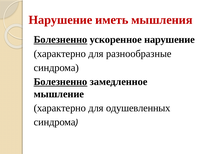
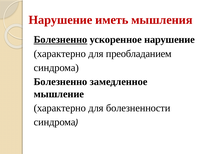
разнообразные: разнообразные -> преобладанием
Болезненно at (60, 82) underline: present -> none
одушевленных: одушевленных -> болезненности
